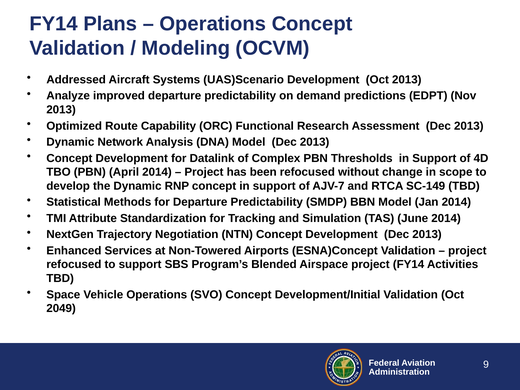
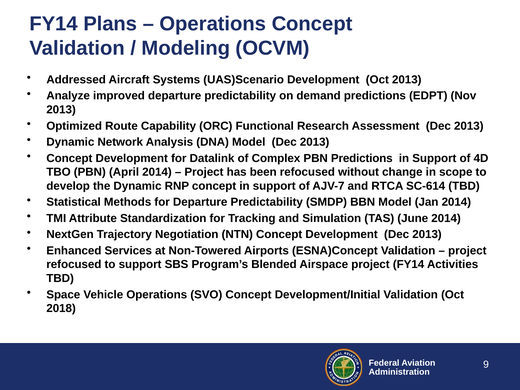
PBN Thresholds: Thresholds -> Predictions
SC-149: SC-149 -> SC-614
2049: 2049 -> 2018
